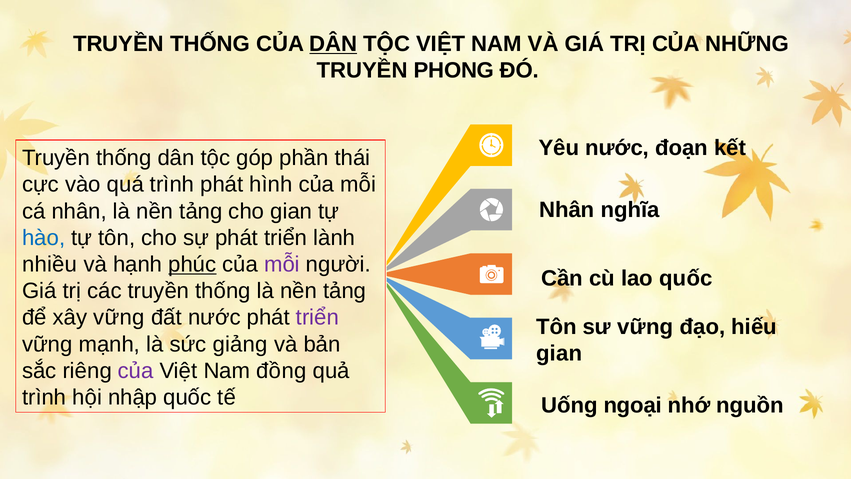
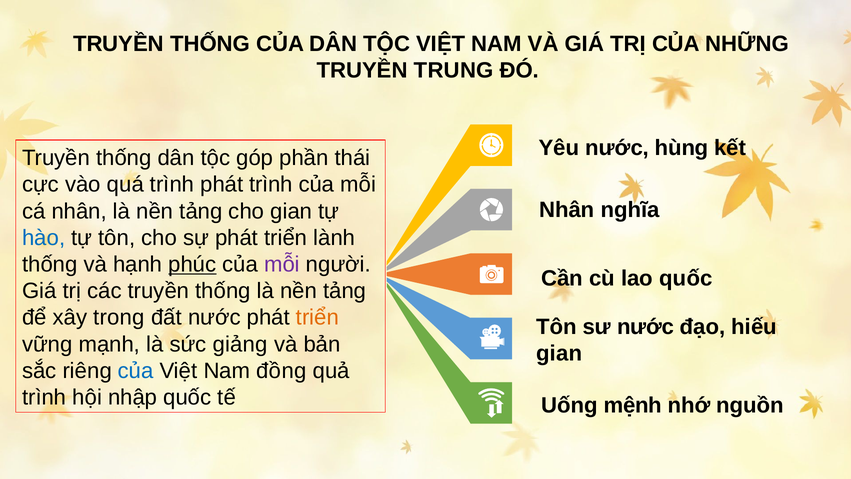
DÂN at (333, 44) underline: present -> none
PHONG: PHONG -> TRUNG
đoạn: đoạn -> hùng
phát hình: hình -> trình
nhiều at (50, 264): nhiều -> thống
xây vững: vững -> trong
triển at (318, 317) colour: purple -> orange
sư vững: vững -> nước
của at (136, 371) colour: purple -> blue
ngoại: ngoại -> mệnh
